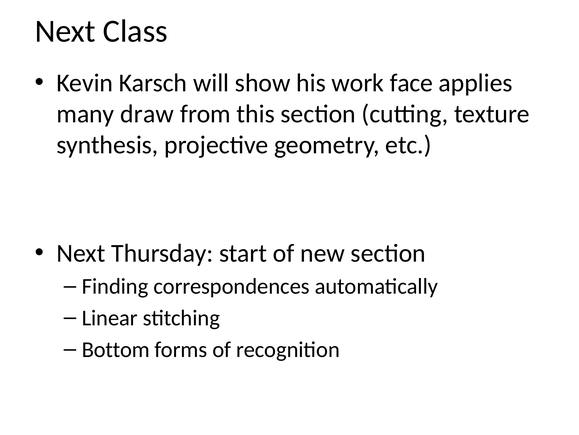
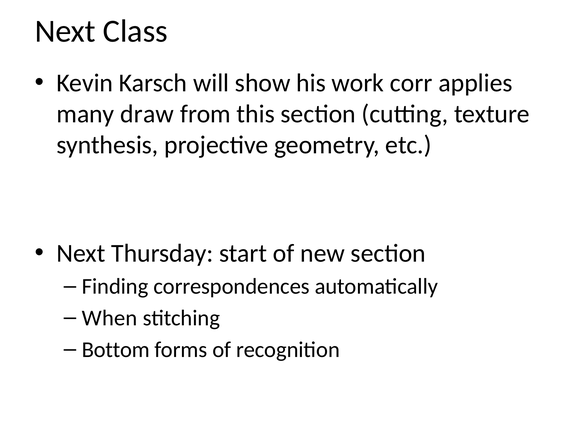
face: face -> corr
Linear: Linear -> When
